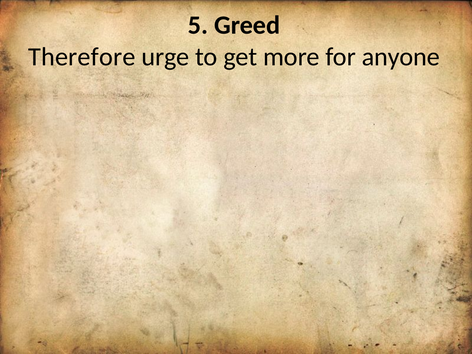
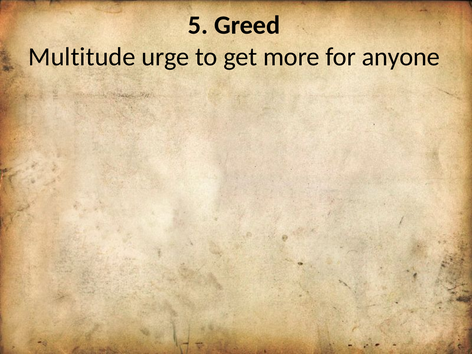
Therefore: Therefore -> Multitude
